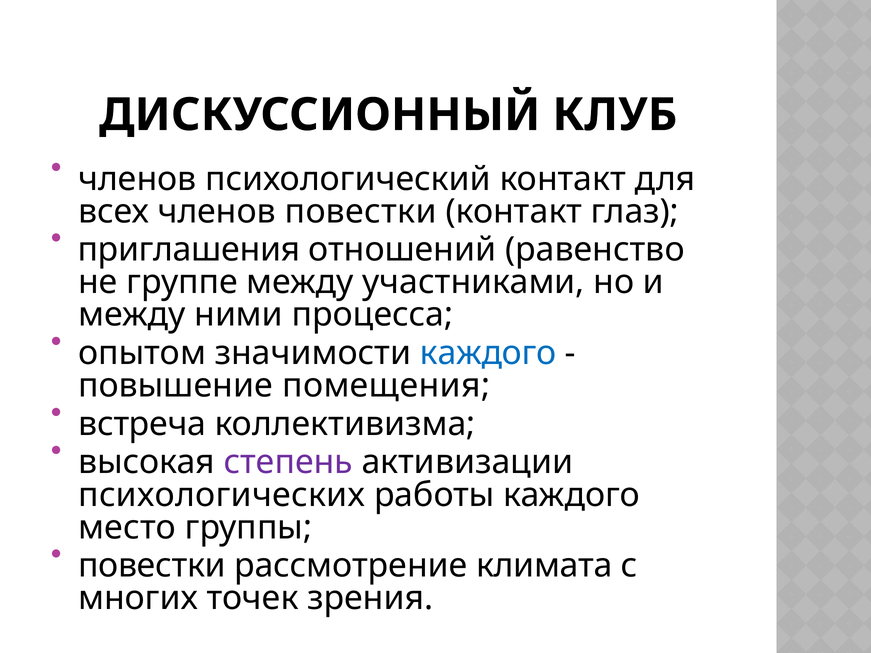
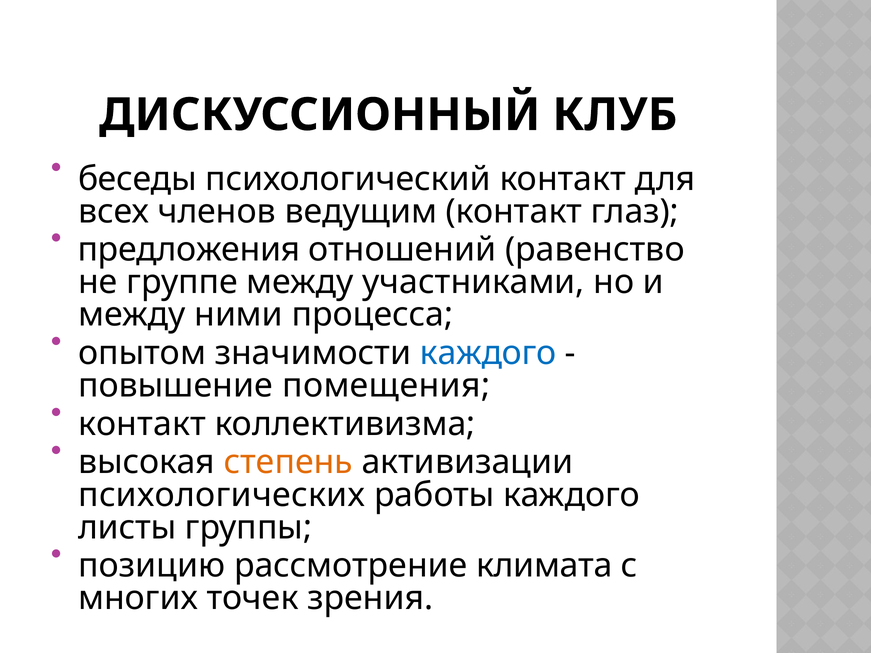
членов at (137, 179): членов -> беседы
членов повестки: повестки -> ведущим
приглашения: приглашения -> предложения
встреча at (142, 424): встреча -> контакт
степень colour: purple -> orange
место: место -> листы
повестки at (152, 566): повестки -> позицию
